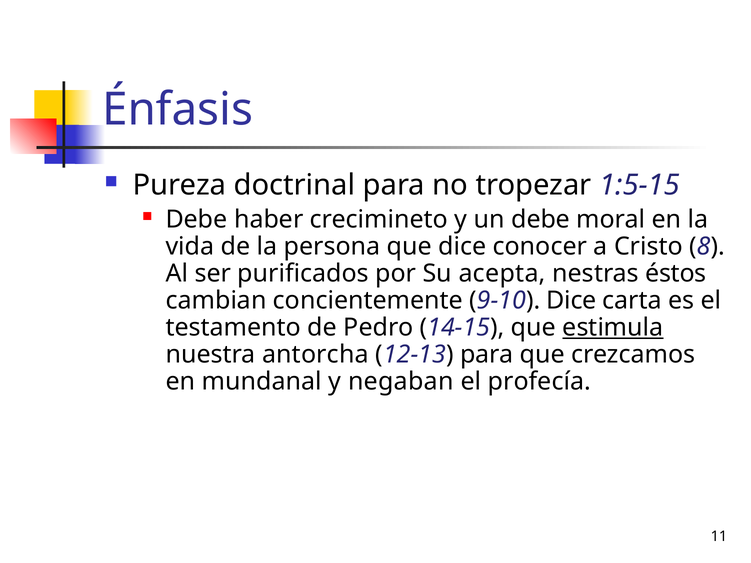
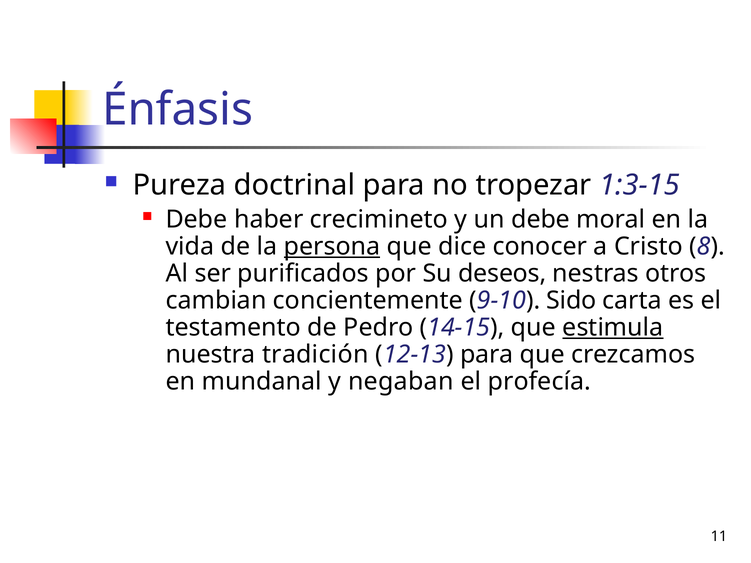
1:5-15: 1:5-15 -> 1:3-15
persona underline: none -> present
acepta: acepta -> deseos
éstos: éstos -> otros
9-10 Dice: Dice -> Sido
antorcha: antorcha -> tradición
